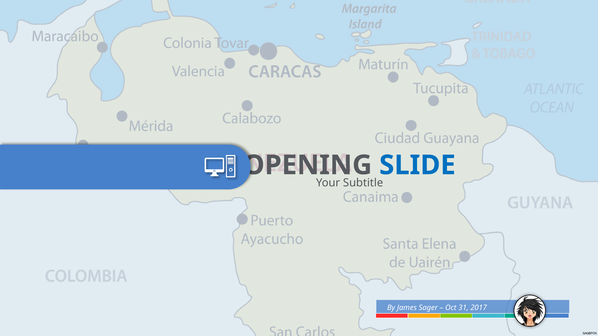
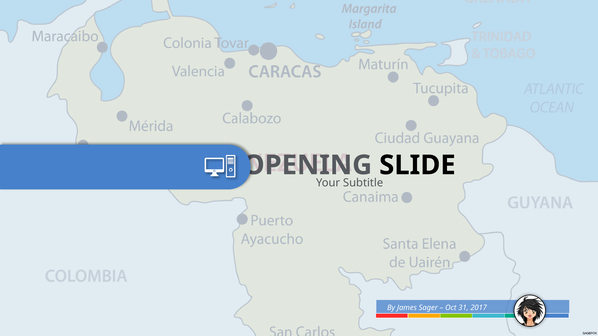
SLIDE colour: blue -> black
